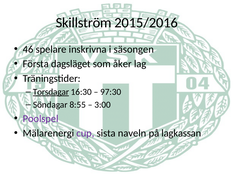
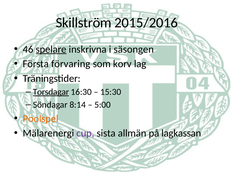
spelare underline: none -> present
dagsläget: dagsläget -> förvaring
åker: åker -> korv
97:30: 97:30 -> 15:30
8:55: 8:55 -> 8:14
3:00: 3:00 -> 5:00
Poolspel colour: purple -> orange
naveln: naveln -> allmän
